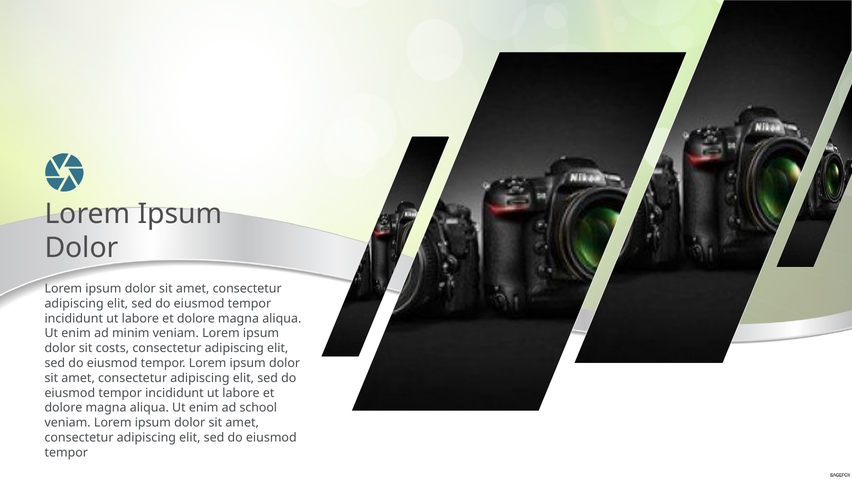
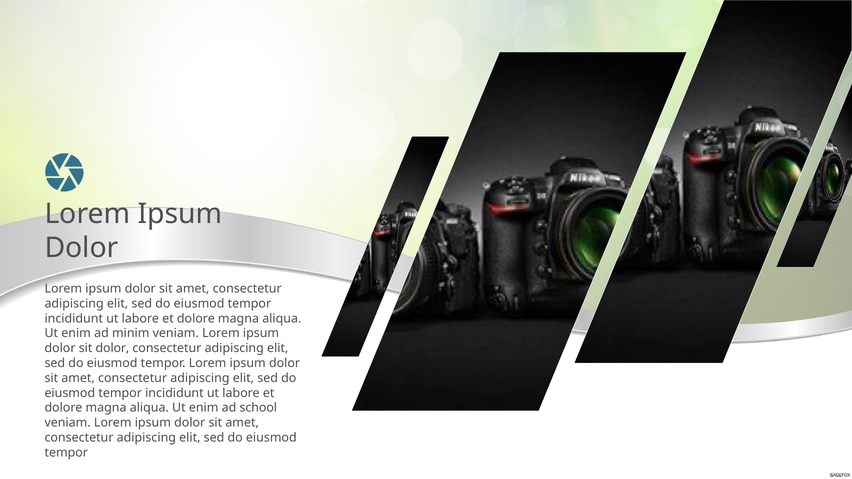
sit costs: costs -> dolor
